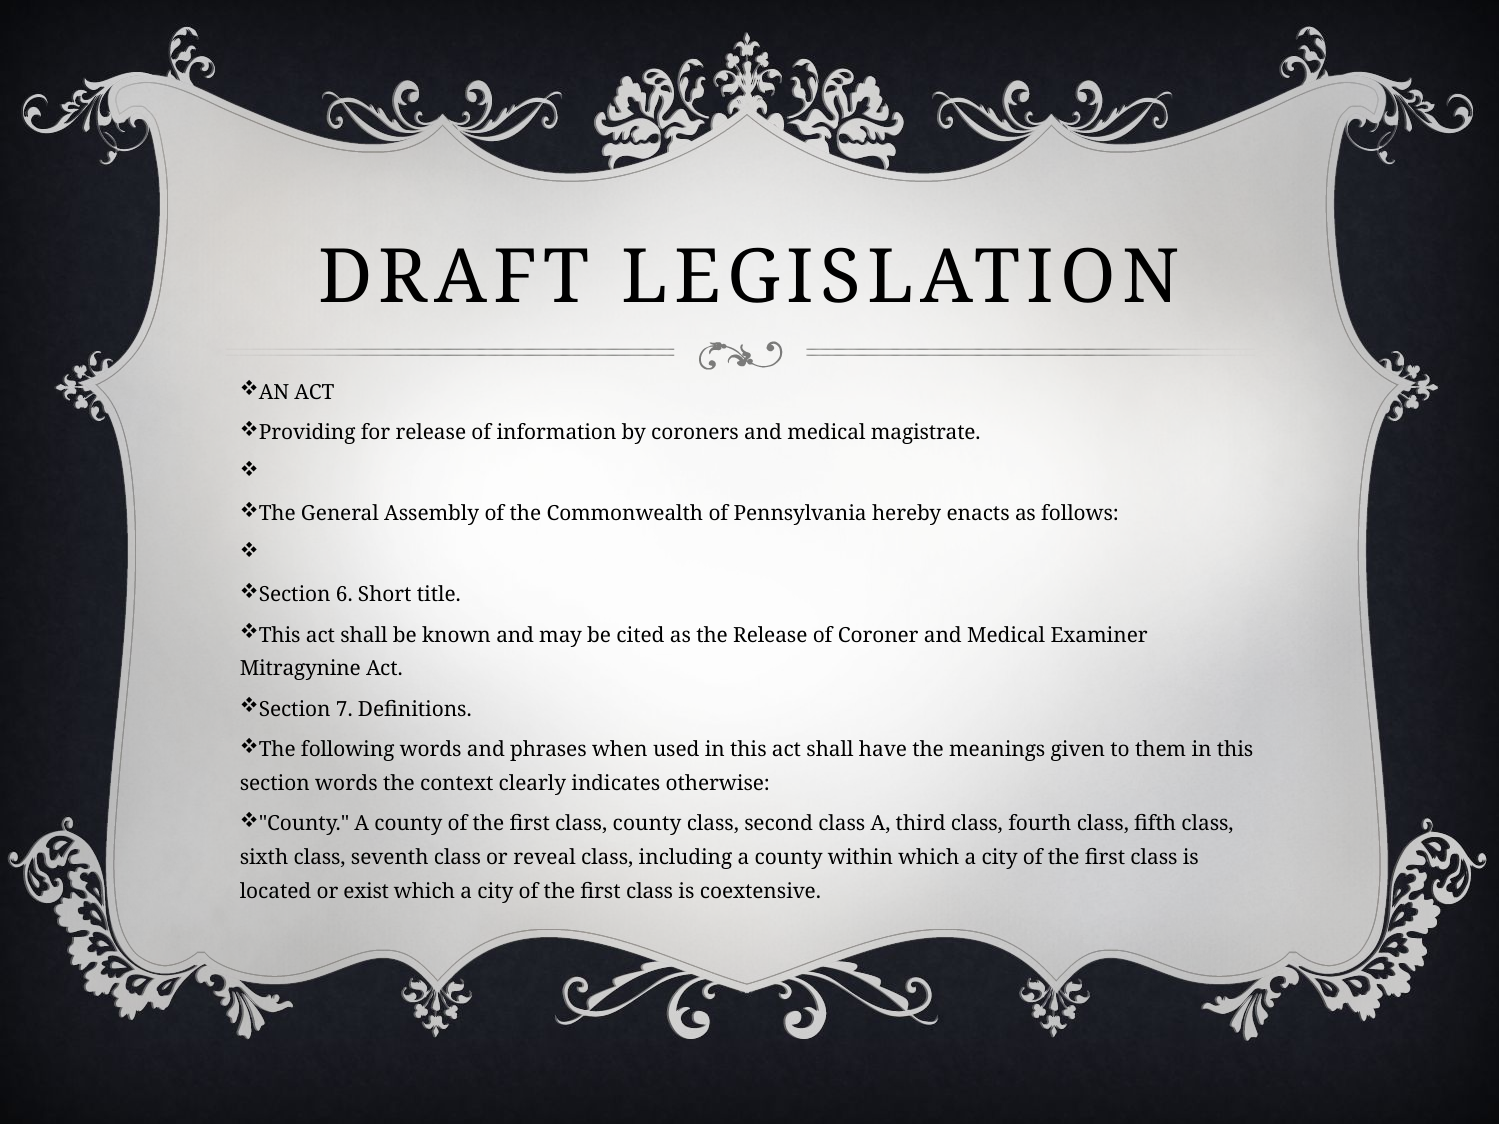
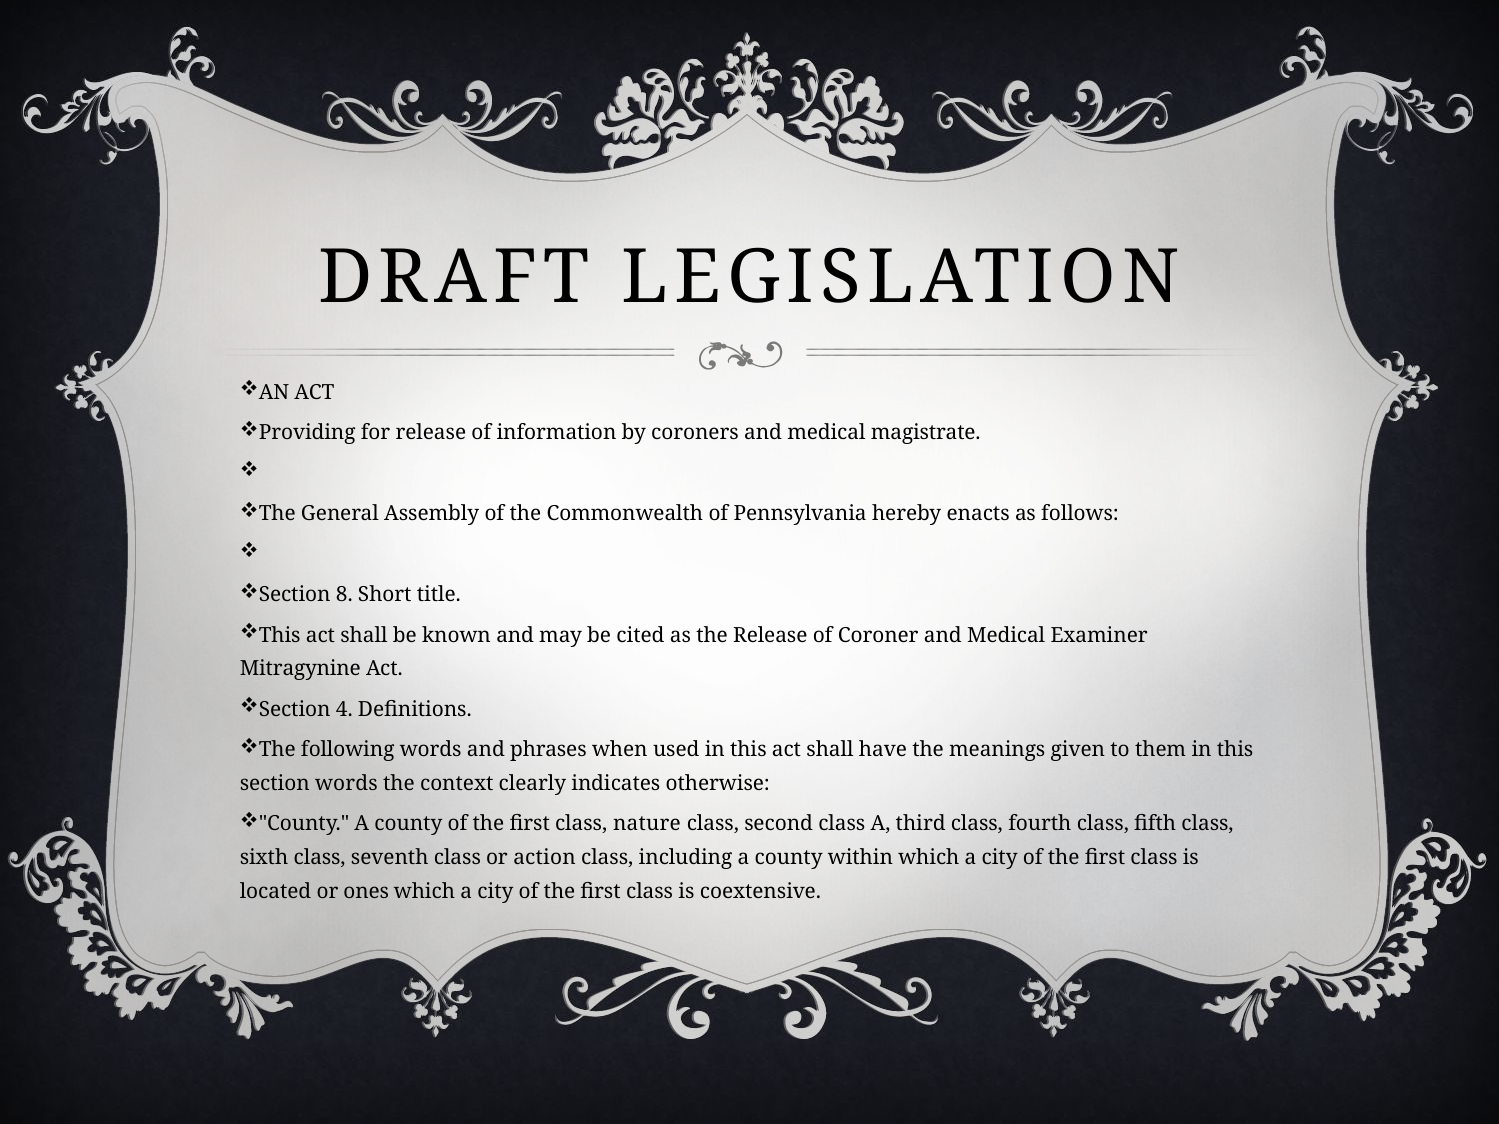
6: 6 -> 8
7: 7 -> 4
class county: county -> nature
reveal: reveal -> action
exist: exist -> ones
